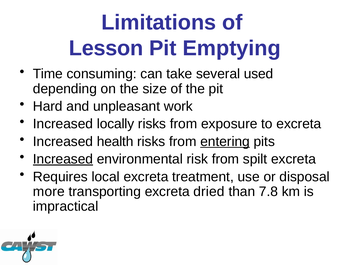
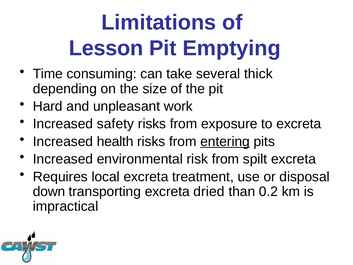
used: used -> thick
locally: locally -> safety
Increased at (63, 159) underline: present -> none
more: more -> down
7.8: 7.8 -> 0.2
